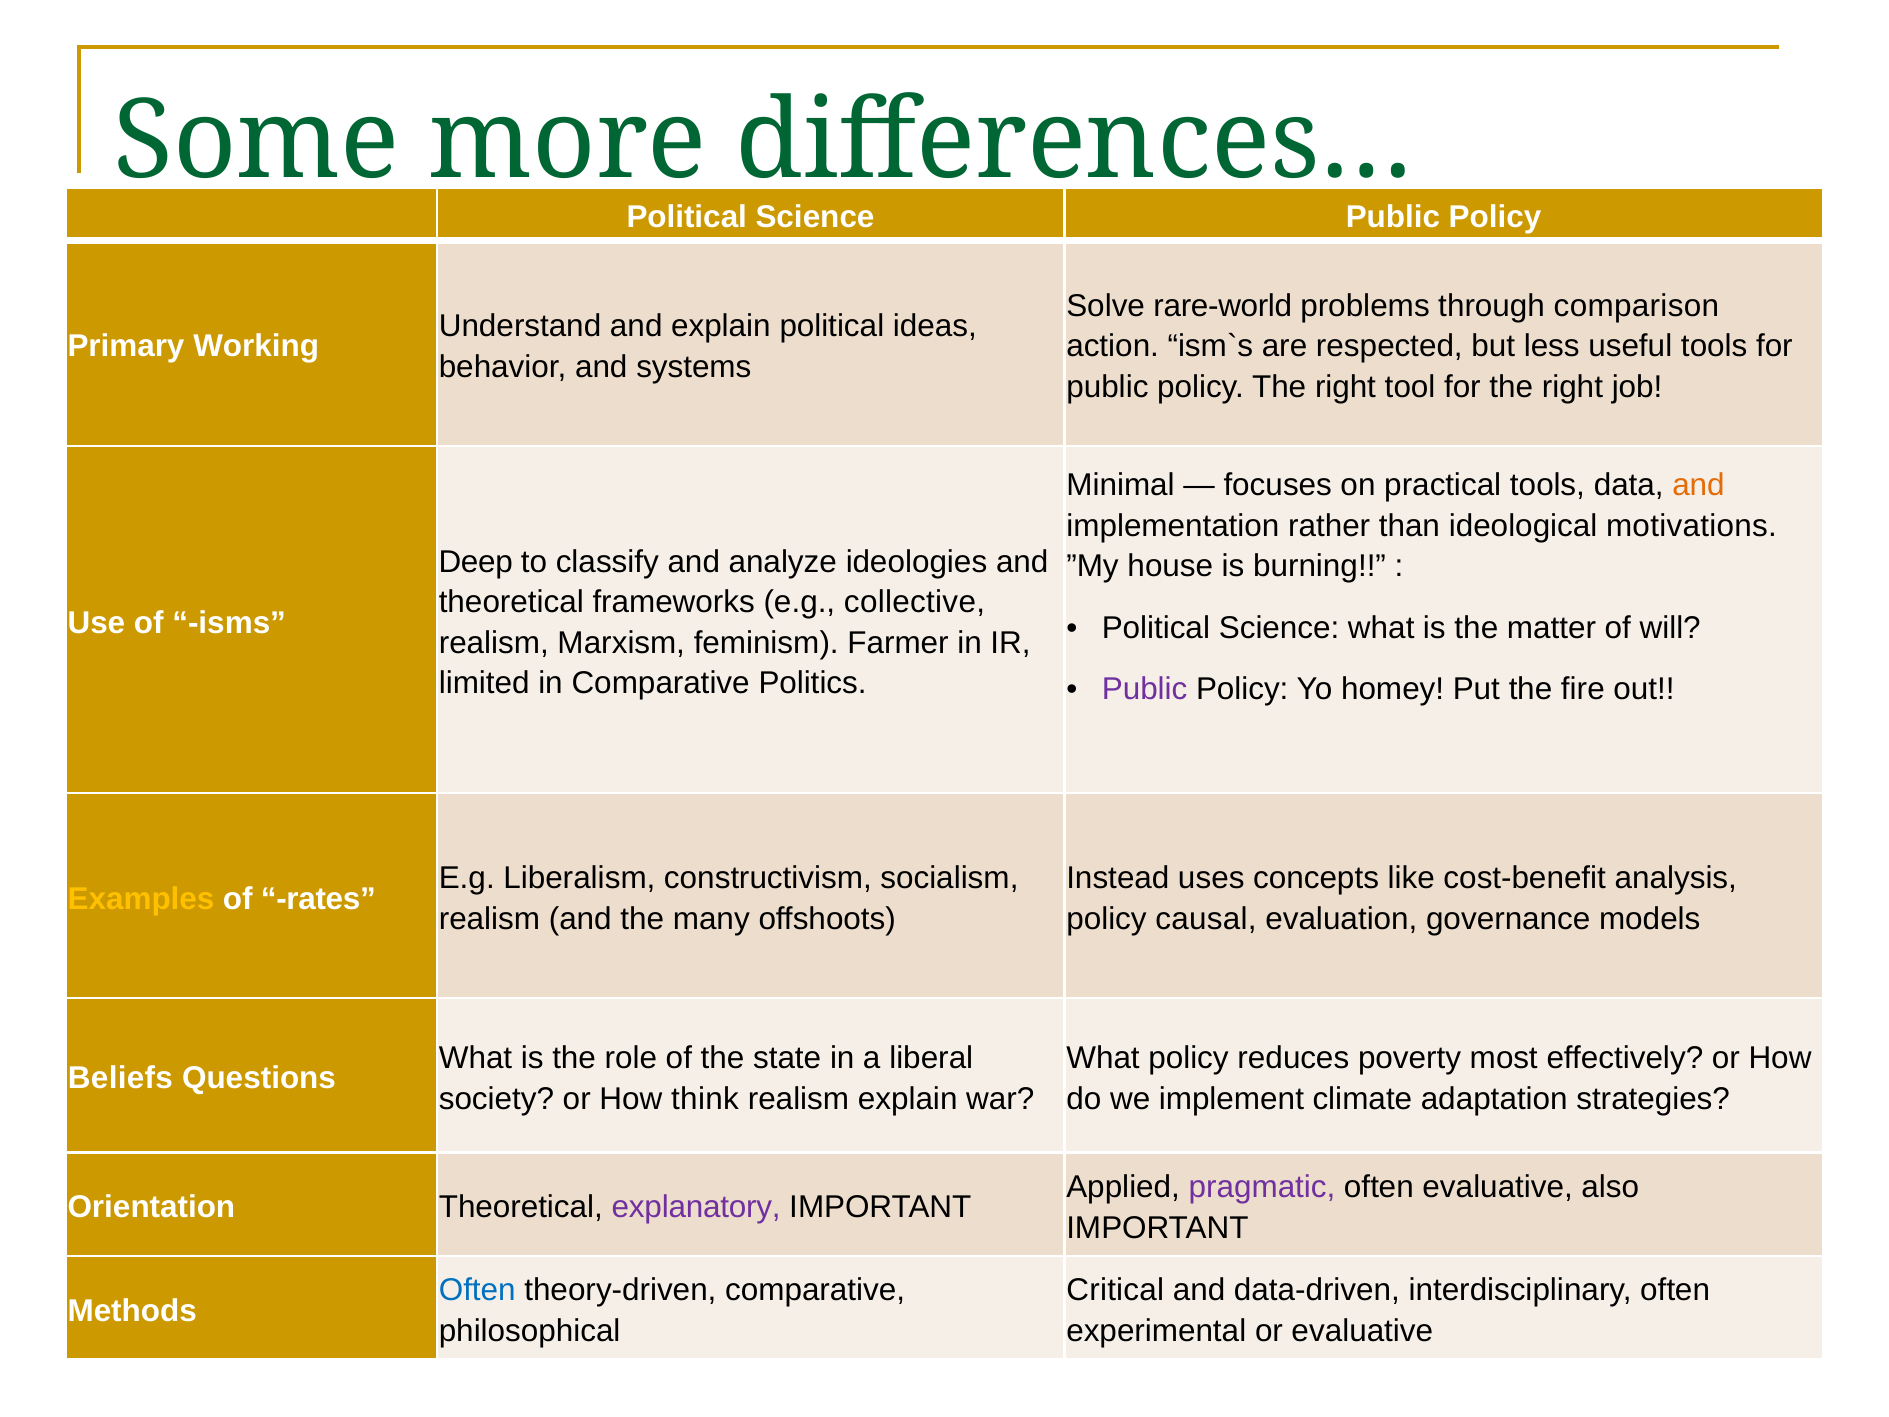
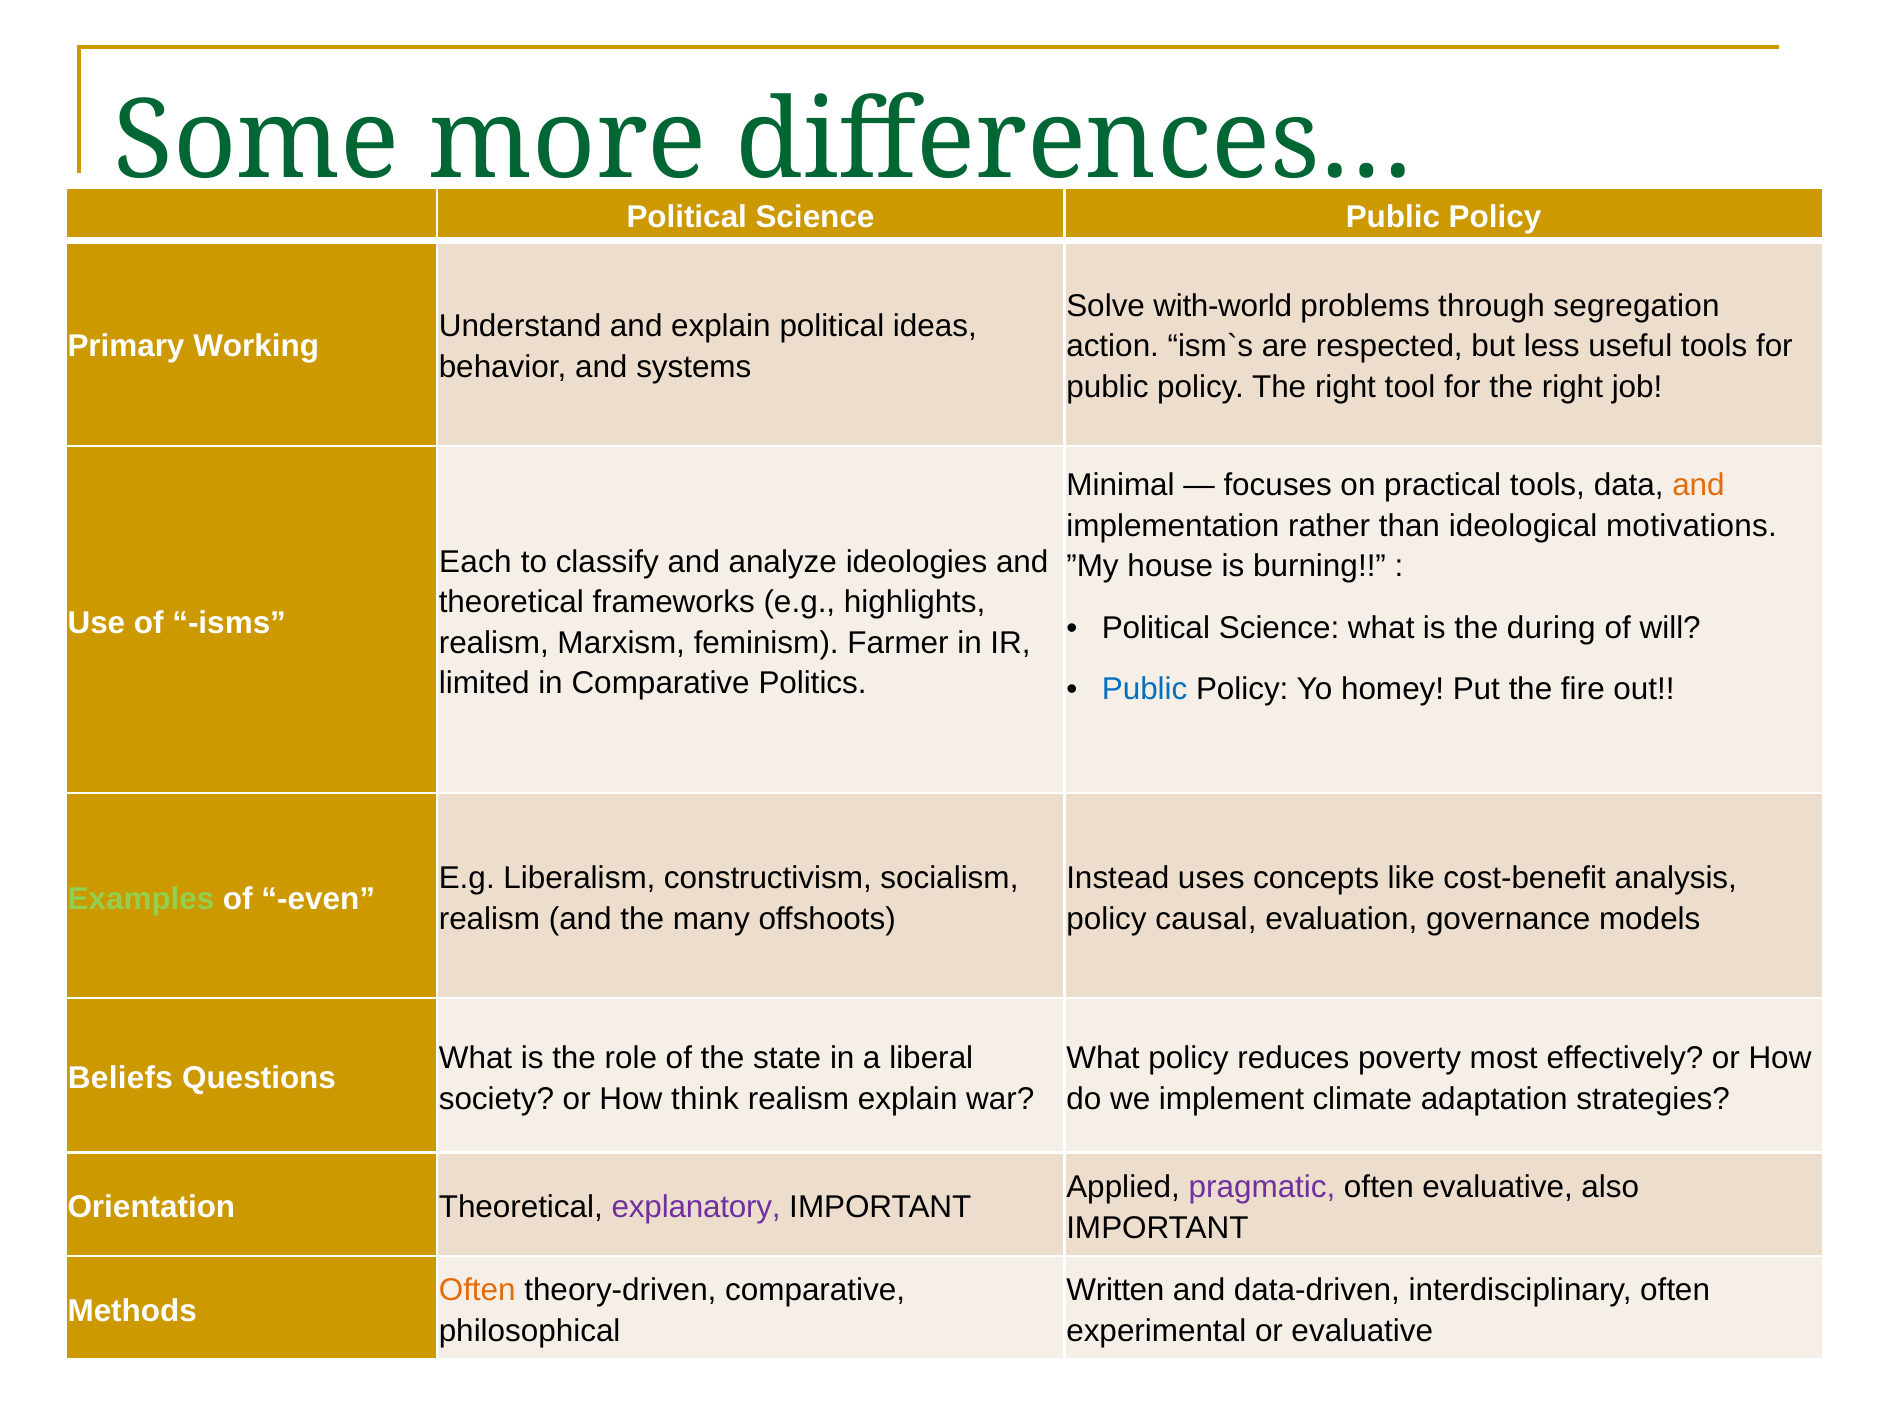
rare-world: rare-world -> with-world
comparison: comparison -> segregation
Deep: Deep -> Each
collective: collective -> highlights
matter: matter -> during
Public at (1145, 689) colour: purple -> blue
Examples colour: yellow -> light green
rates: rates -> even
Often at (477, 1290) colour: blue -> orange
Critical: Critical -> Written
